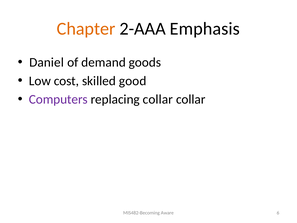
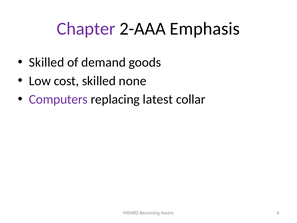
Chapter colour: orange -> purple
Daniel at (47, 62): Daniel -> Skilled
good: good -> none
replacing collar: collar -> latest
